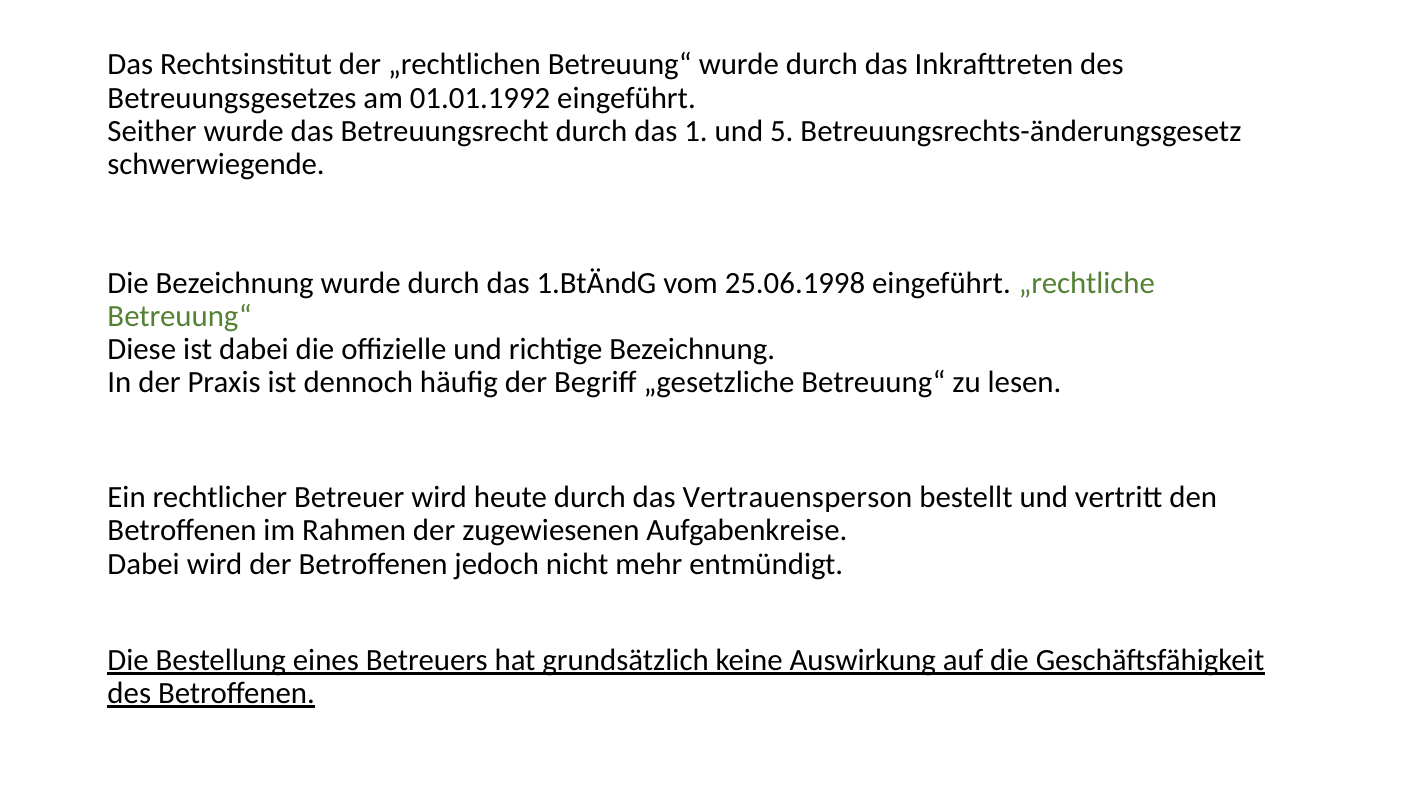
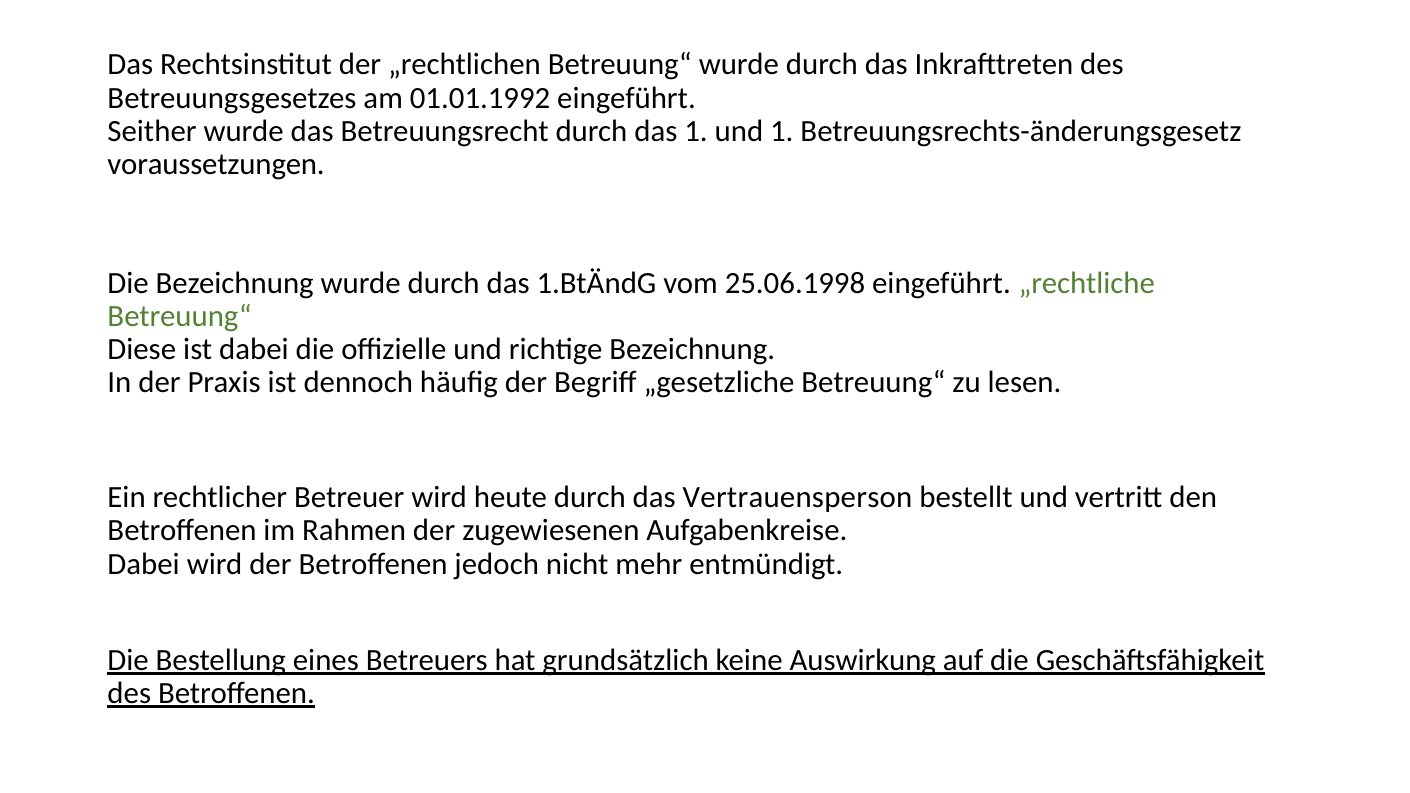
und 5: 5 -> 1
schwerwiegende: schwerwiegende -> voraussetzungen
